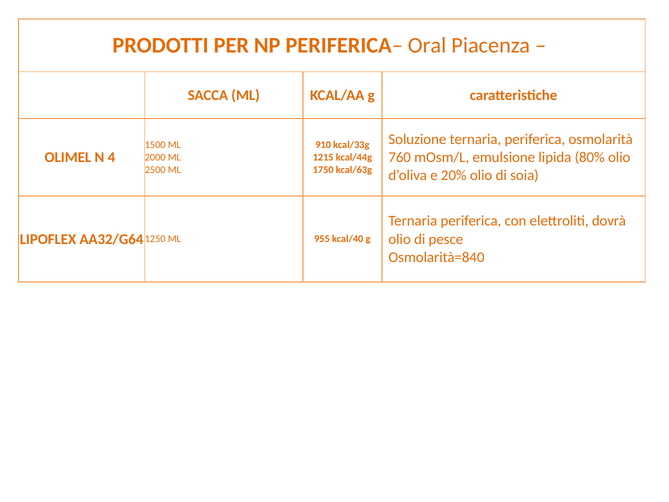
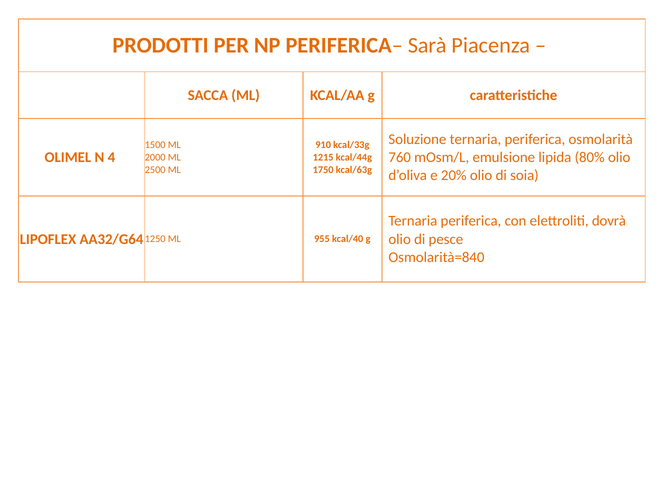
Oral: Oral -> Sarà
